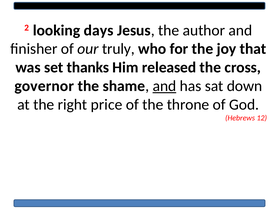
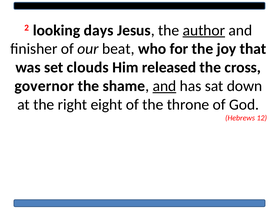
author underline: none -> present
truly: truly -> beat
thanks: thanks -> clouds
price: price -> eight
